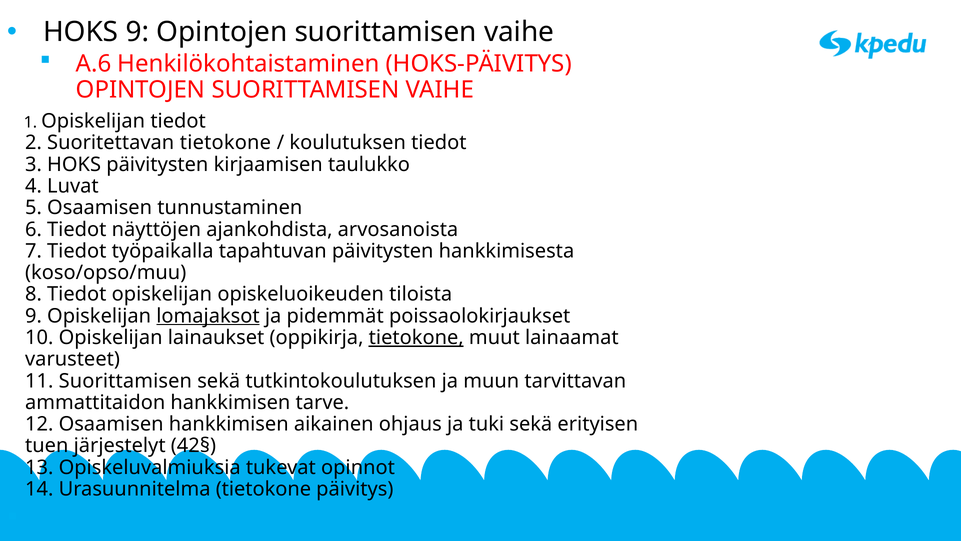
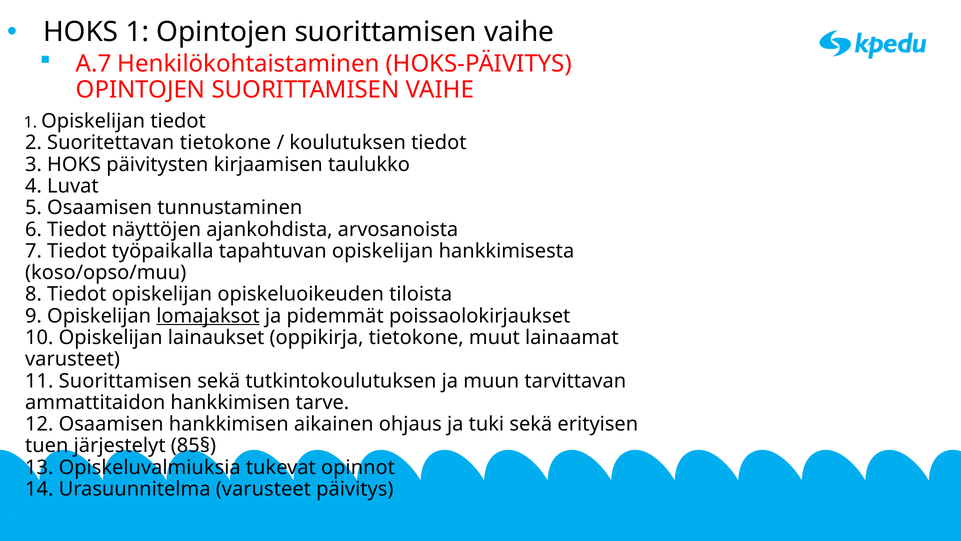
HOKS 9: 9 -> 1
A.6: A.6 -> A.7
tapahtuvan päivitysten: päivitysten -> opiskelijan
tietokone at (416, 337) underline: present -> none
42§: 42§ -> 85§
Urasuunnitelma tietokone: tietokone -> varusteet
